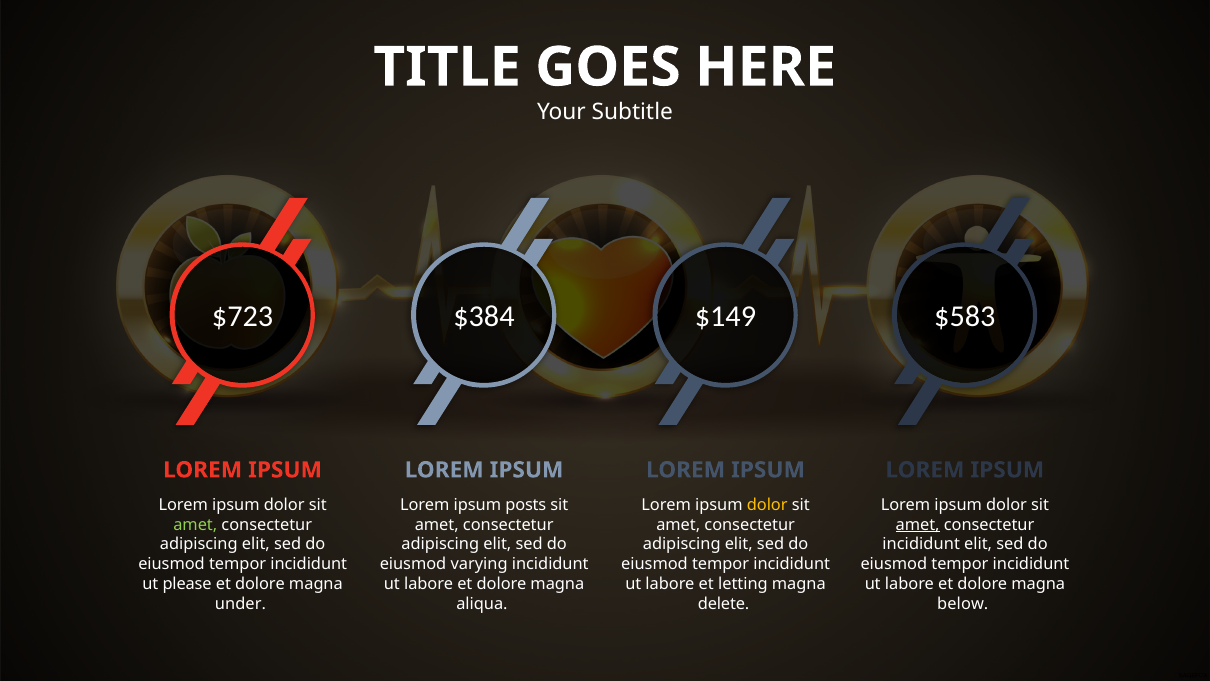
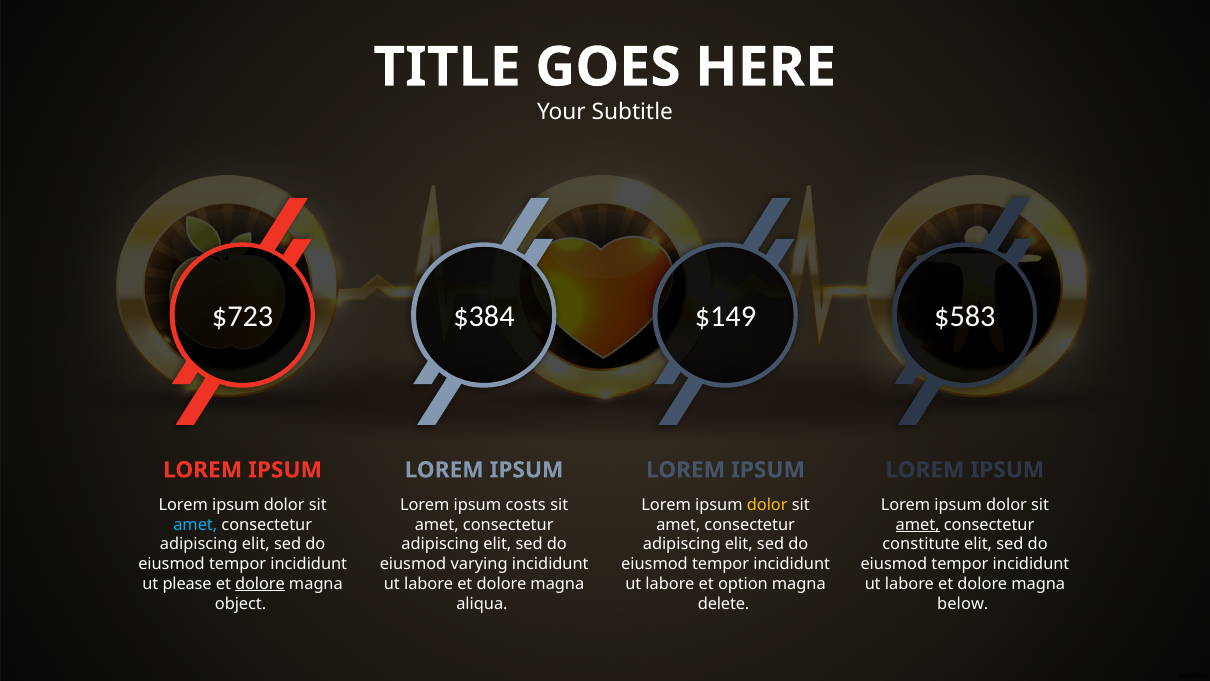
posts: posts -> costs
amet at (195, 525) colour: light green -> light blue
incididunt at (921, 544): incididunt -> constitute
dolore at (260, 584) underline: none -> present
letting: letting -> option
under: under -> object
